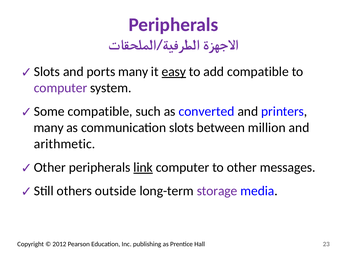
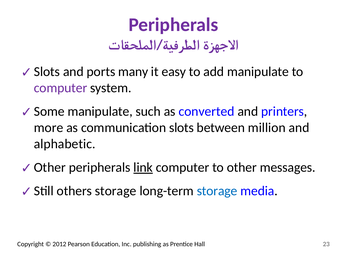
easy underline: present -> none
add compatible: compatible -> manipulate
compatible at (100, 111): compatible -> manipulate
many at (49, 127): many -> more
arithmetic: arithmetic -> alphabetic
others outside: outside -> storage
storage at (217, 190) colour: purple -> blue
